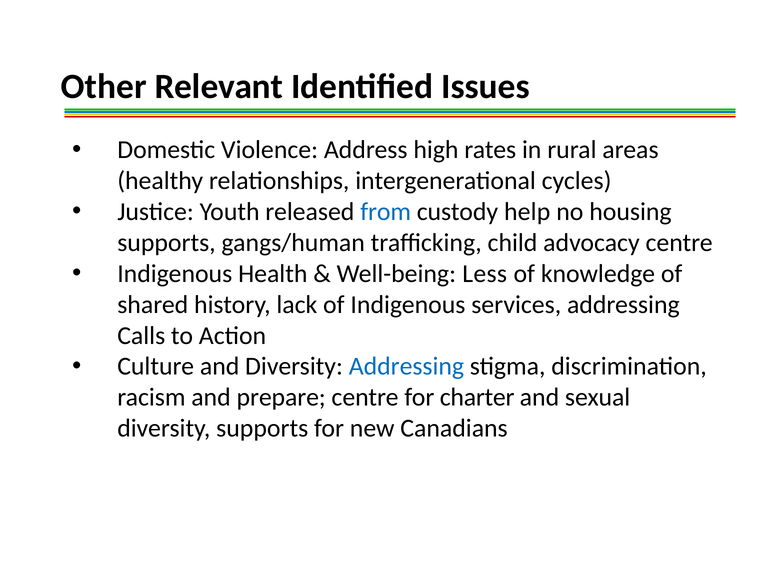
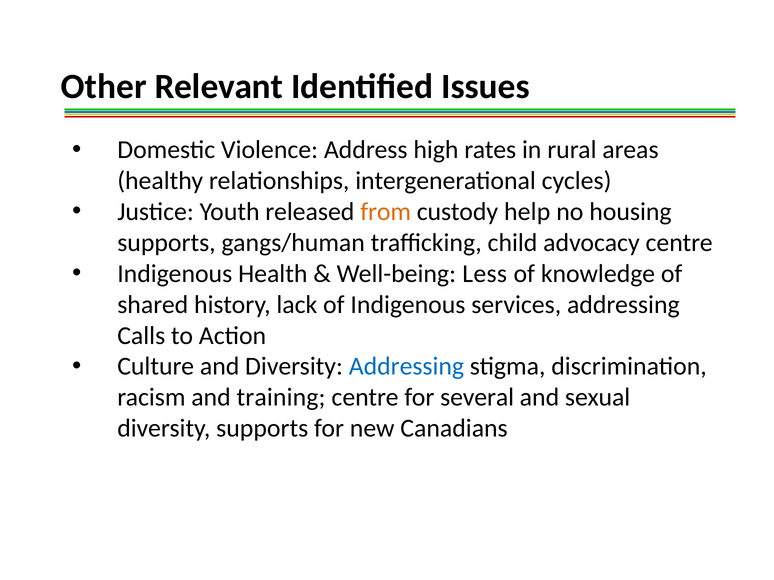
from colour: blue -> orange
prepare: prepare -> training
charter: charter -> several
